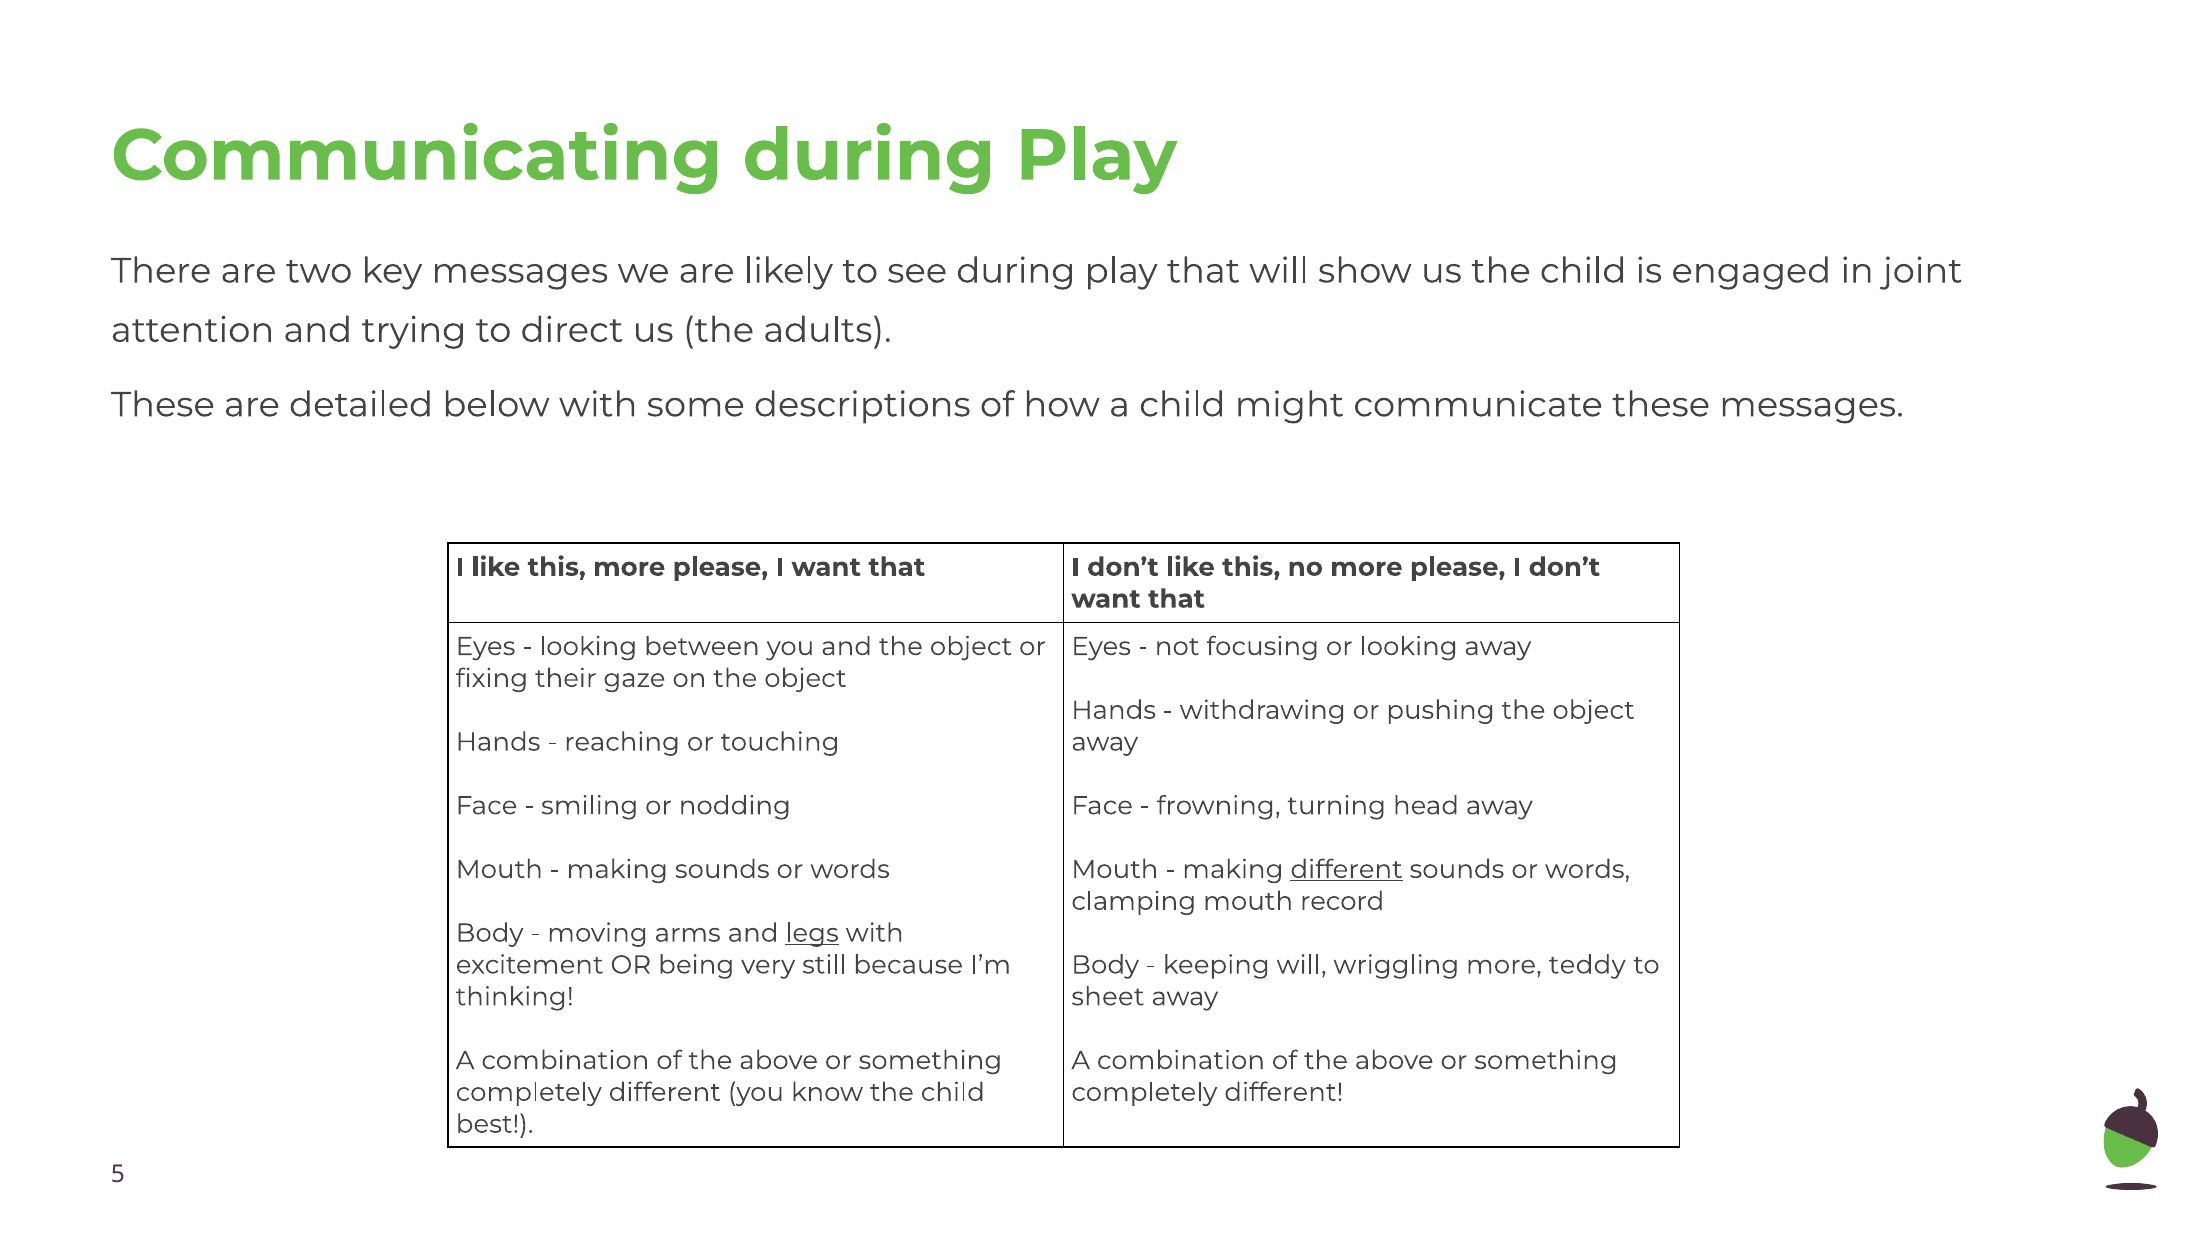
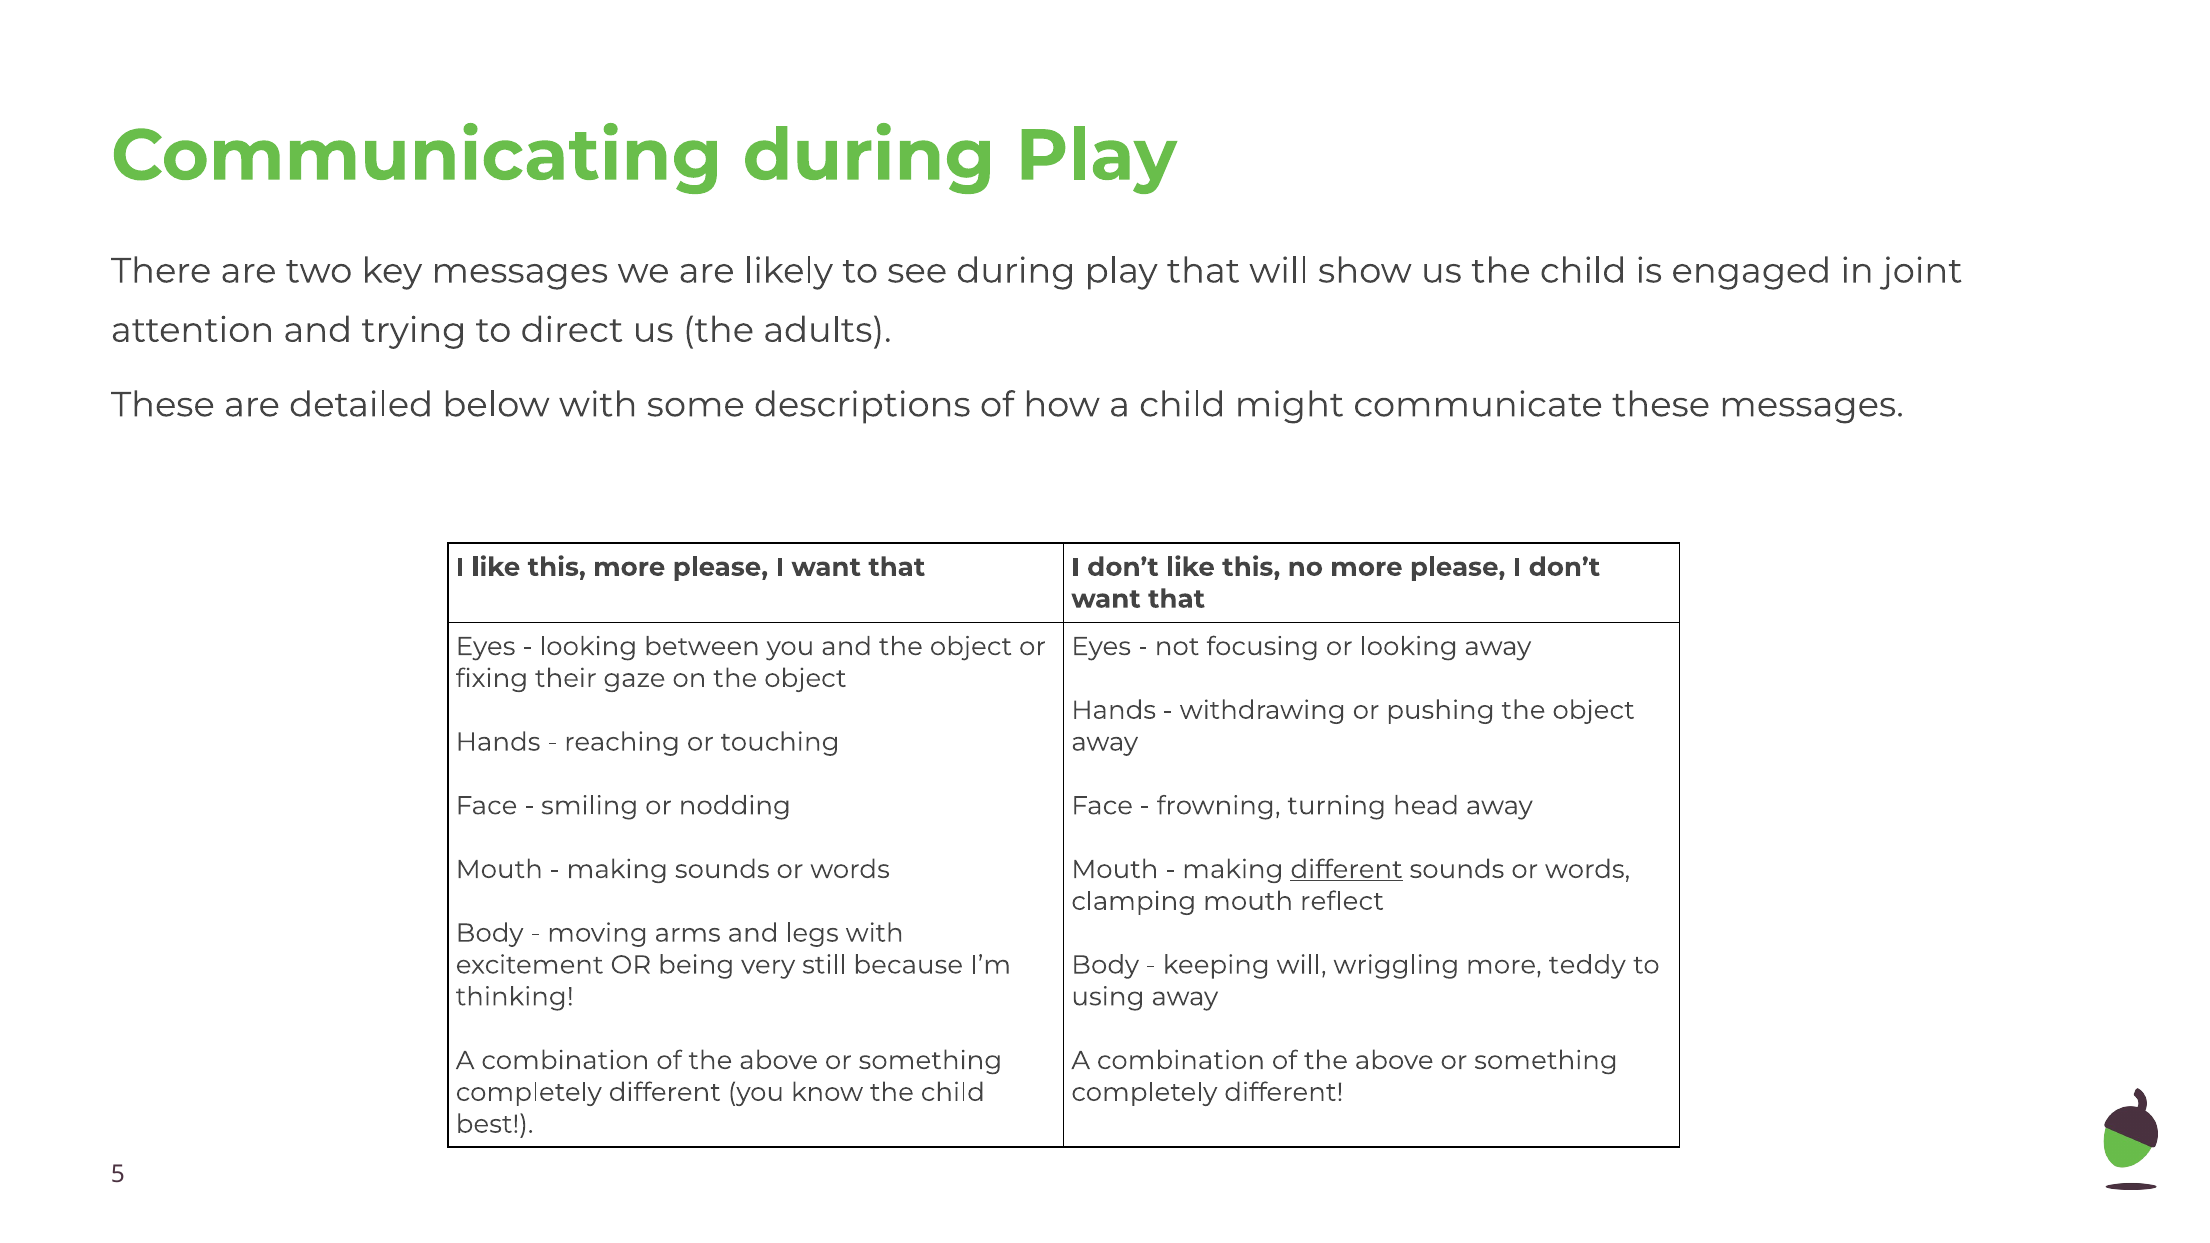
record: record -> reflect
legs underline: present -> none
sheet: sheet -> using
